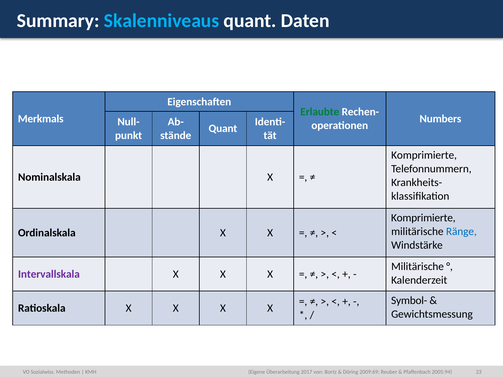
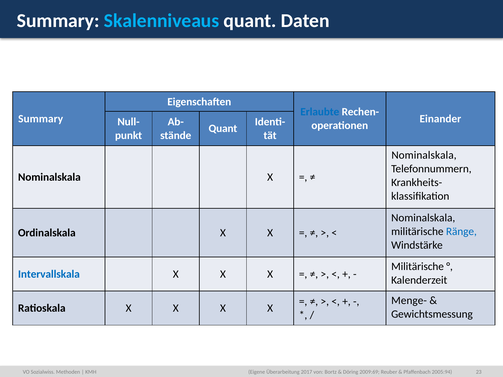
Erlaubte colour: green -> blue
Merkmals at (41, 119): Merkmals -> Summary
Numbers: Numbers -> Einander
Komprimierte at (424, 155): Komprimierte -> Nominalskala
Komprimierte at (423, 218): Komprimierte -> Nominalskala
Intervallskala colour: purple -> blue
Symbol-: Symbol- -> Menge-
